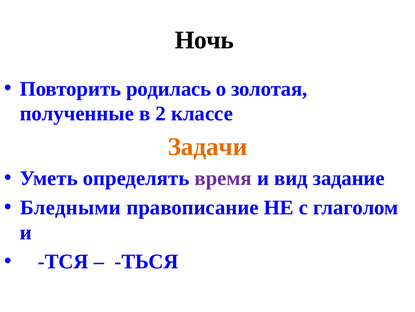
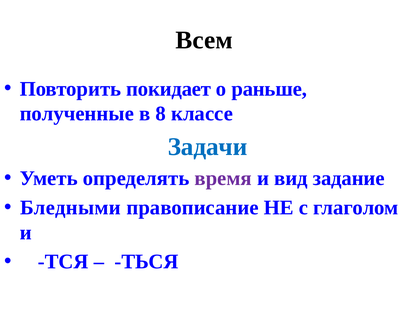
Ночь: Ночь -> Всем
родилась: родилась -> покидает
золотая: золотая -> раньше
2: 2 -> 8
Задачи colour: orange -> blue
